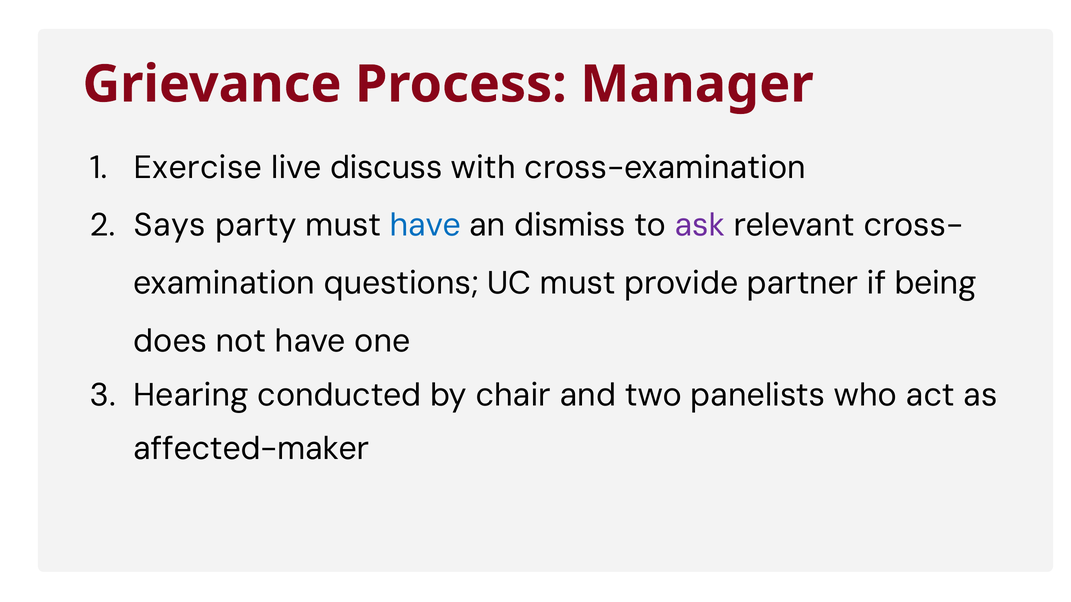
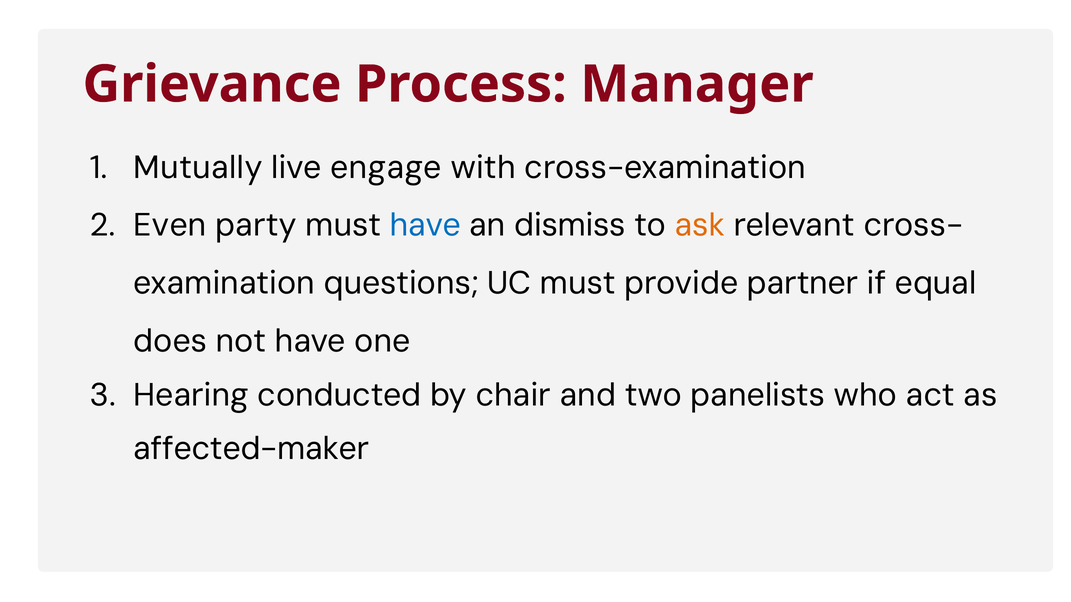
Exercise: Exercise -> Mutually
discuss: discuss -> engage
Says: Says -> Even
ask colour: purple -> orange
being: being -> equal
